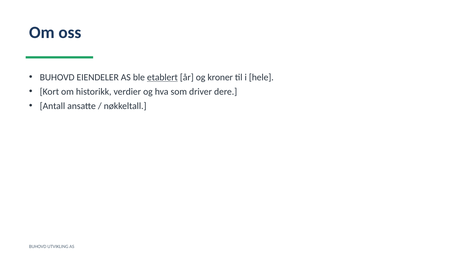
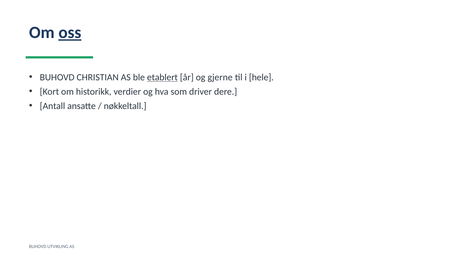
oss underline: none -> present
EIENDELER: EIENDELER -> CHRISTIAN
kroner: kroner -> gjerne
